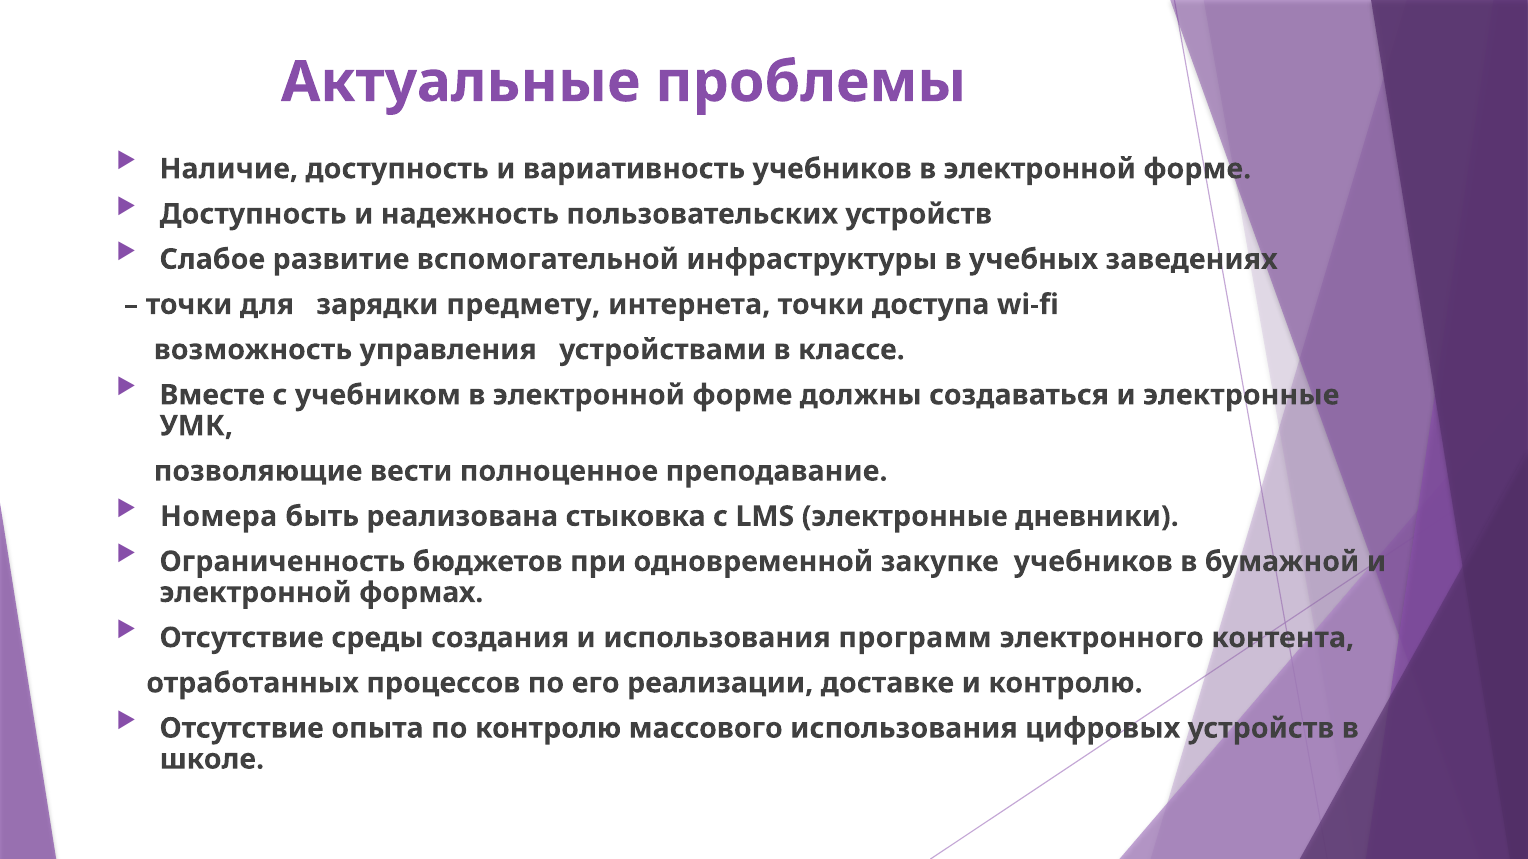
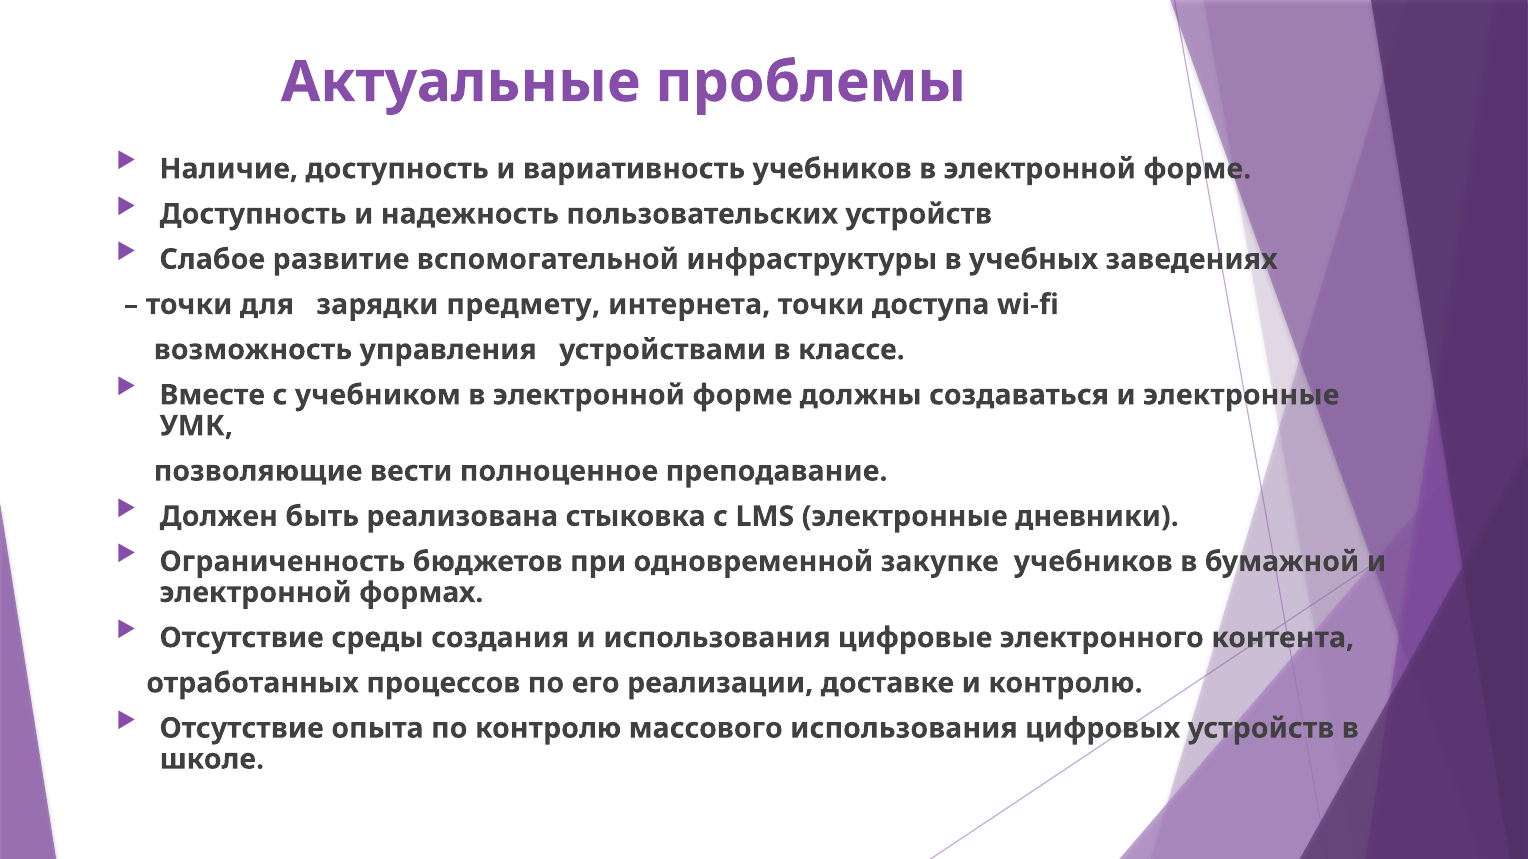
Номера: Номера -> Должен
программ: программ -> цифровые
